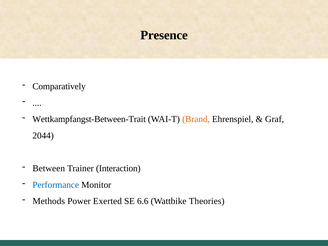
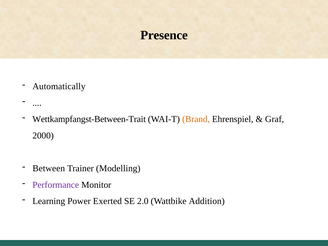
Comparatively: Comparatively -> Automatically
2044: 2044 -> 2000
Interaction: Interaction -> Modelling
Performance colour: blue -> purple
Methods: Methods -> Learning
6.6: 6.6 -> 2.0
Theories: Theories -> Addition
